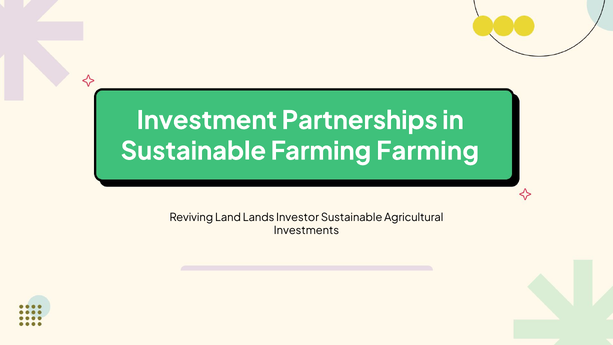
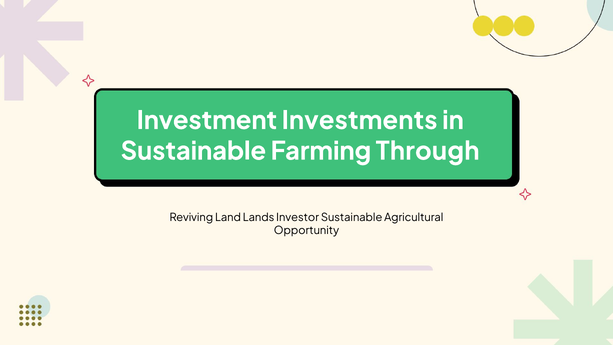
Partnerships: Partnerships -> Investments
Farming Farming: Farming -> Through
Investments: Investments -> Opportunity
